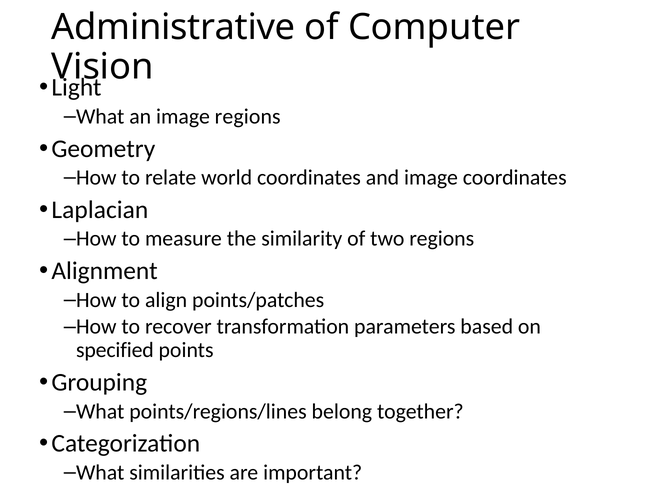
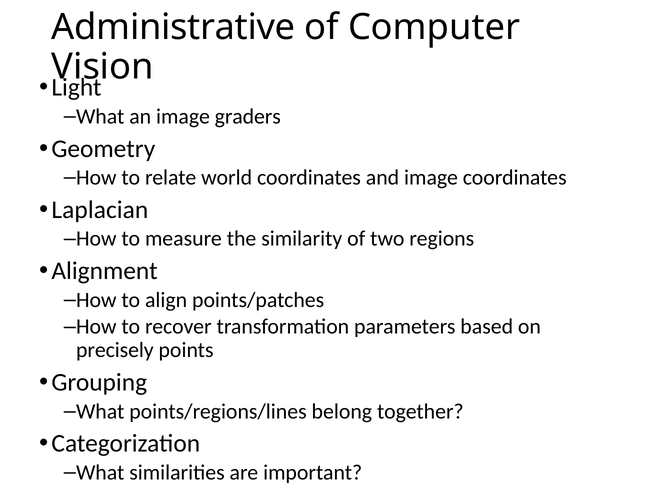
image regions: regions -> graders
specified: specified -> precisely
